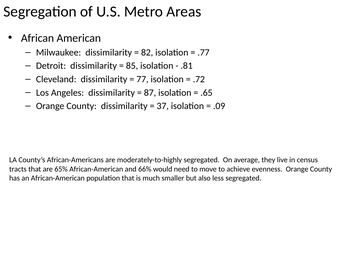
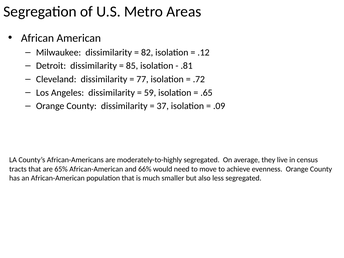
.77: .77 -> .12
87: 87 -> 59
